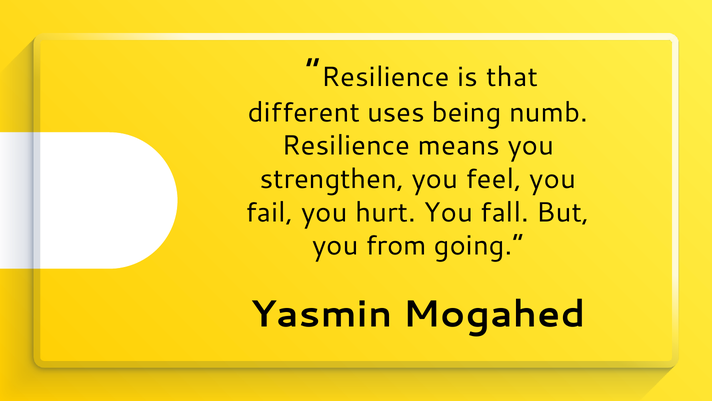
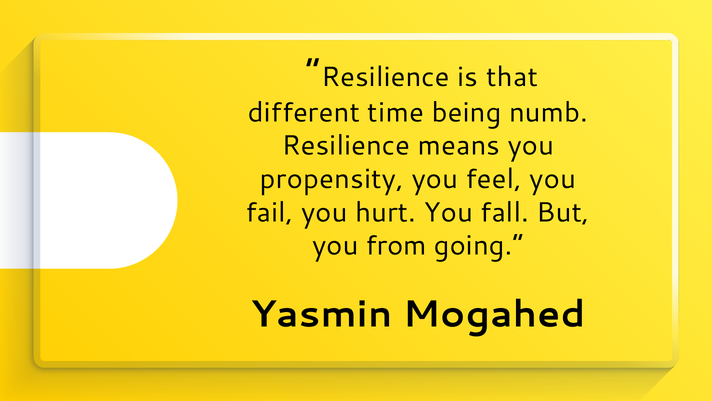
uses: uses -> time
strengthen: strengthen -> propensity
